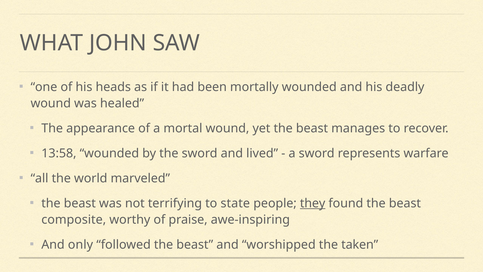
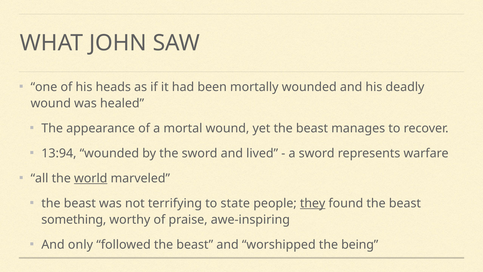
13:58: 13:58 -> 13:94
world underline: none -> present
composite: composite -> something
taken: taken -> being
